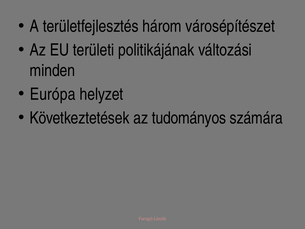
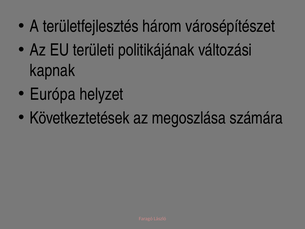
minden: minden -> kapnak
tudományos: tudományos -> megoszlása
